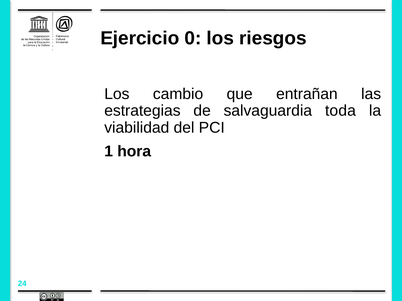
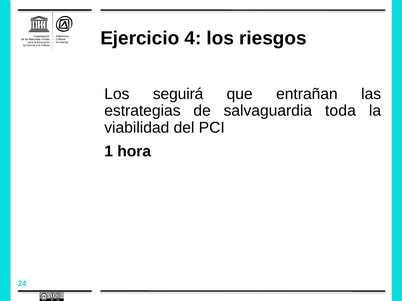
0: 0 -> 4
cambio: cambio -> seguirá
